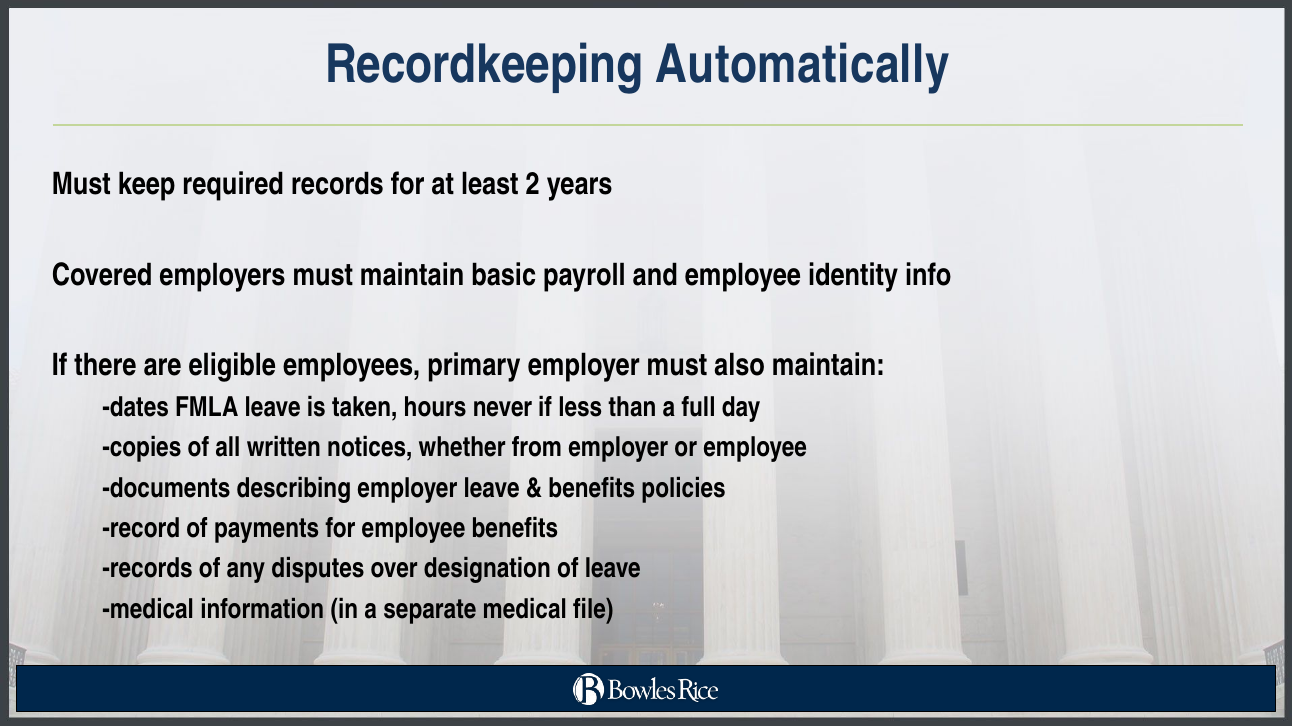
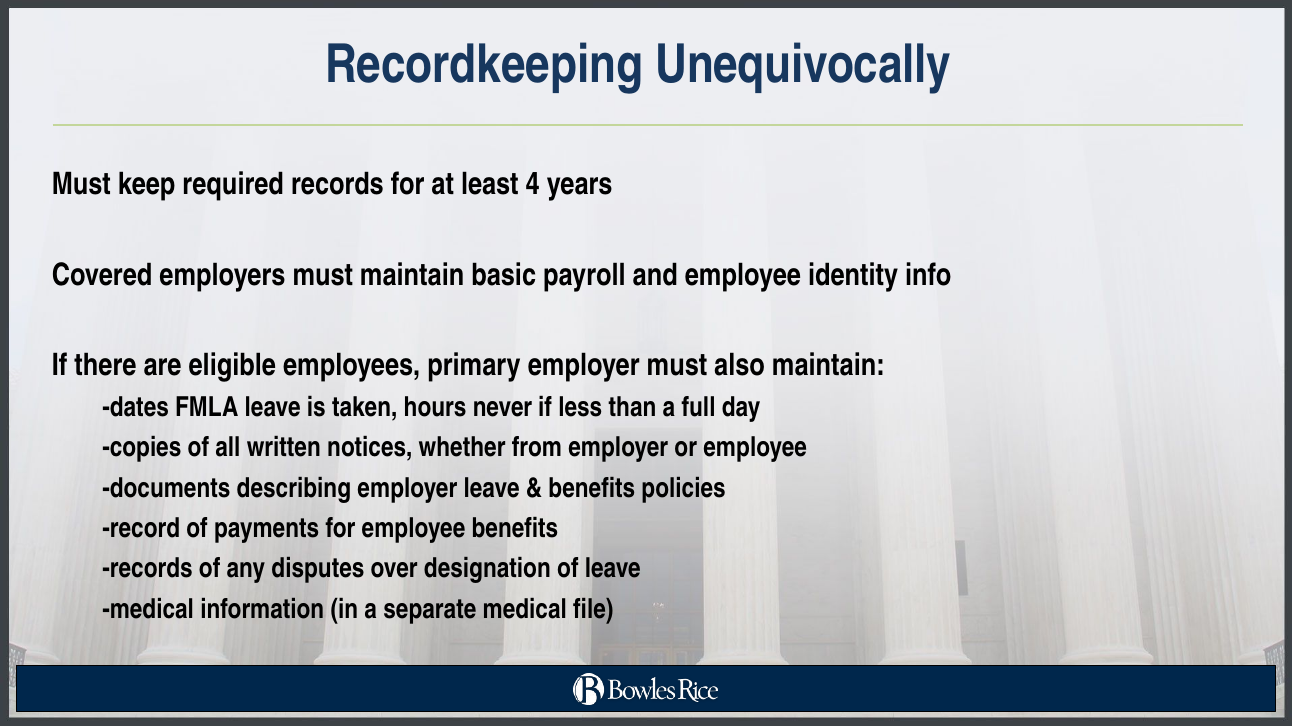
Automatically: Automatically -> Unequivocally
2: 2 -> 4
